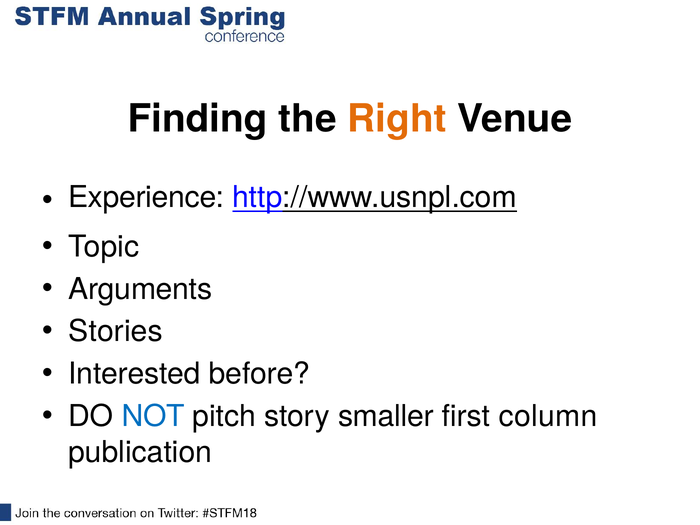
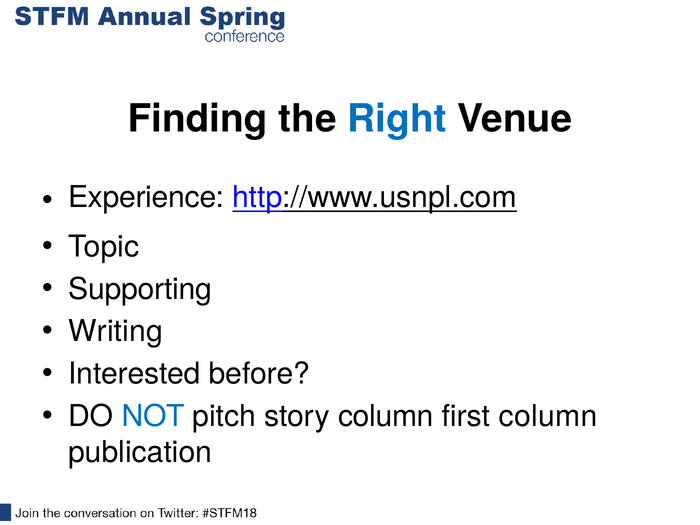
Right colour: orange -> blue
Arguments: Arguments -> Supporting
Stories: Stories -> Writing
story smaller: smaller -> column
